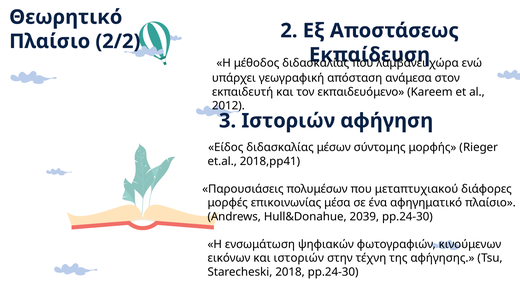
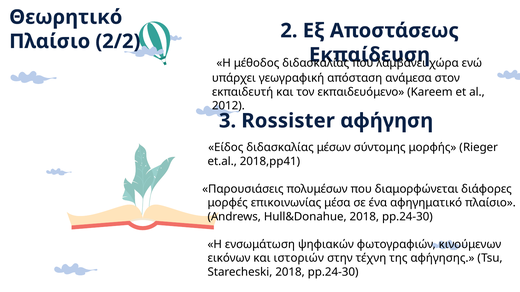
3 Ιστοριών: Ιστοριών -> Rossister
μεταπτυχιακού: μεταπτυχιακού -> διαμορφώνεται
Hull&Donahue 2039: 2039 -> 2018
